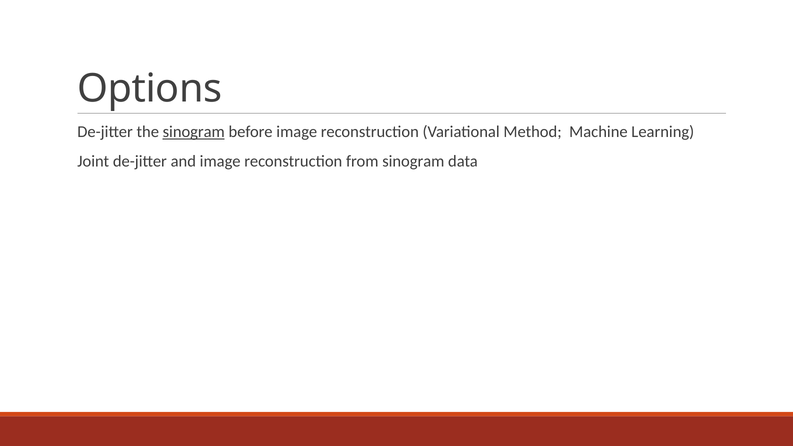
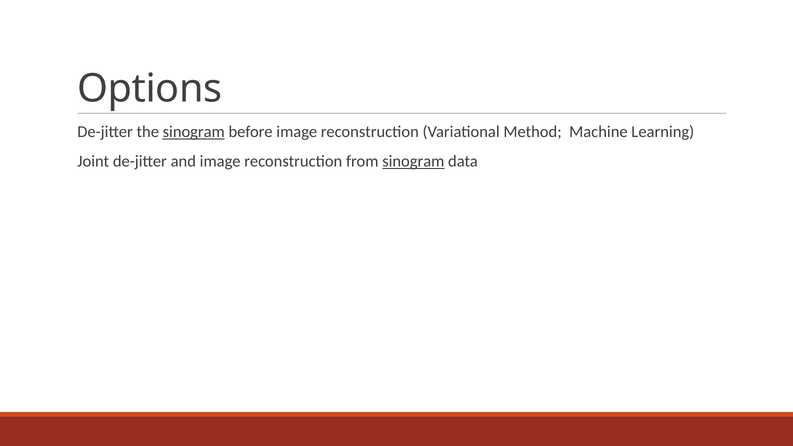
sinogram at (413, 161) underline: none -> present
